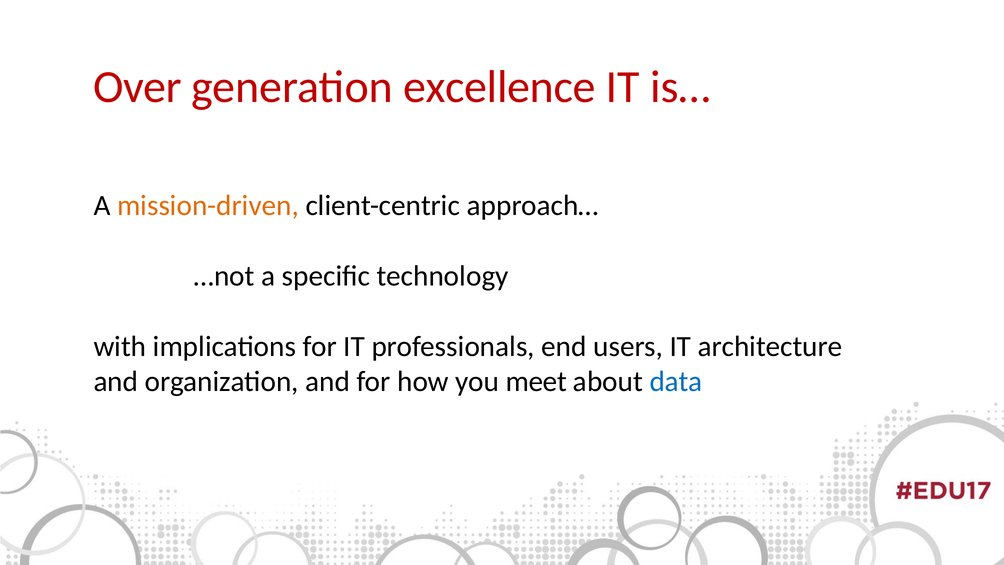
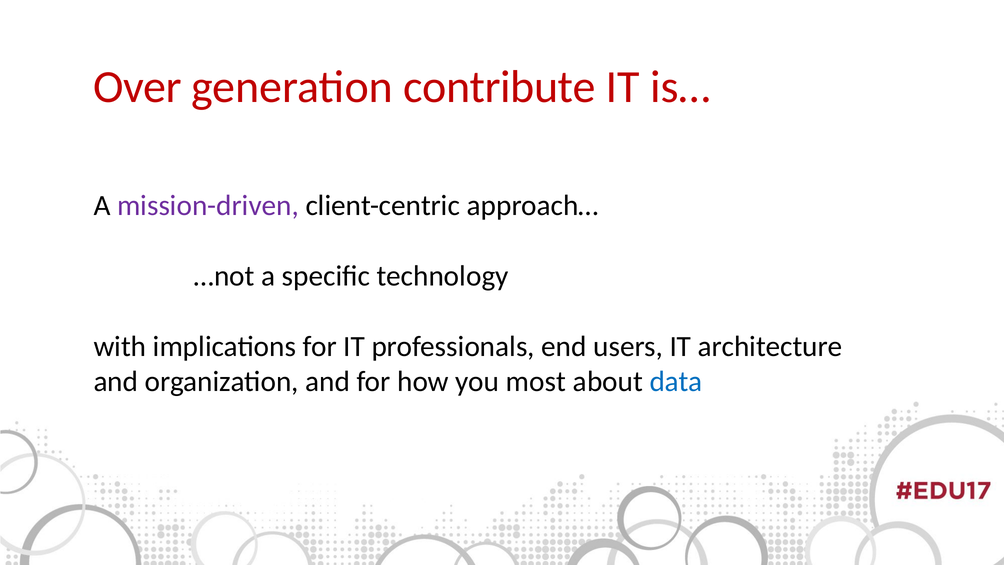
excellence: excellence -> contribute
mission-driven colour: orange -> purple
meet: meet -> most
